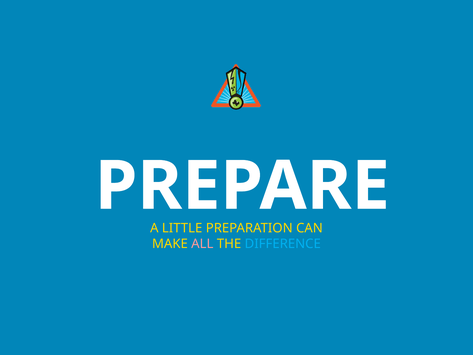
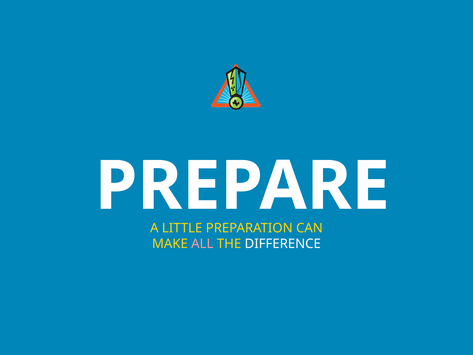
DIFFERENCE colour: light blue -> white
